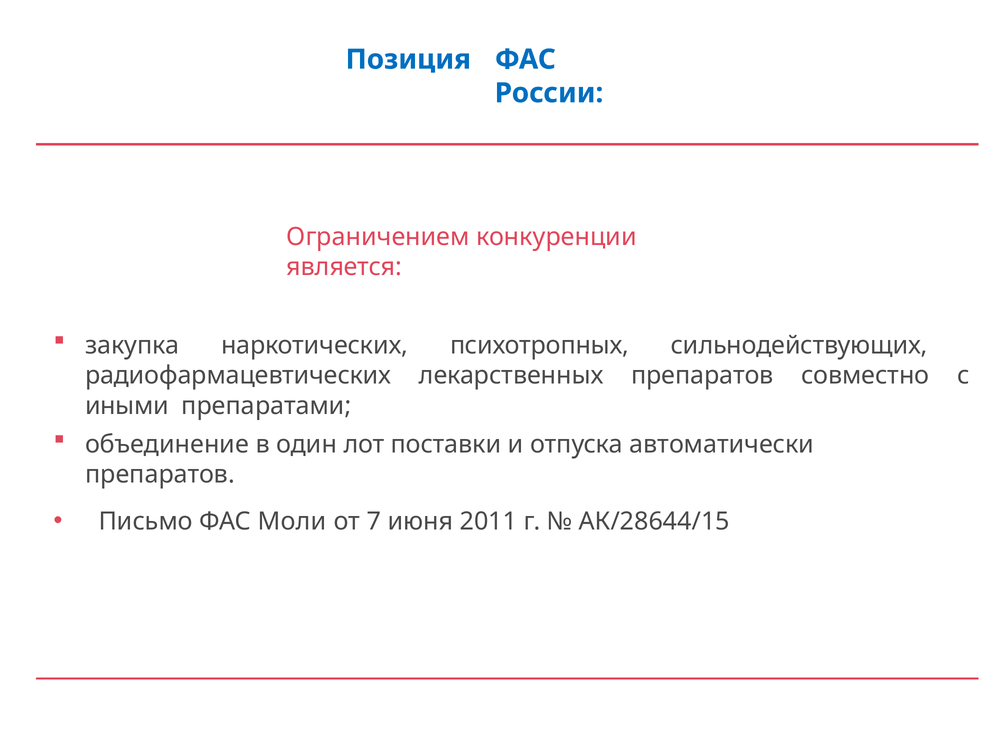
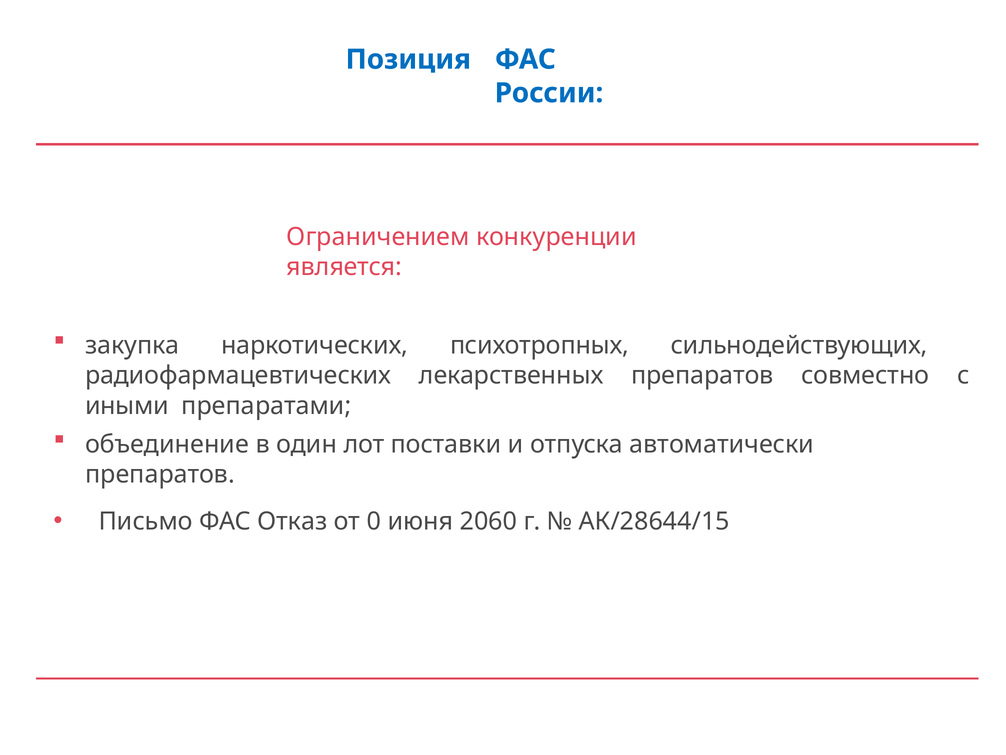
Моли: Моли -> Отказ
7: 7 -> 0
2011: 2011 -> 2060
